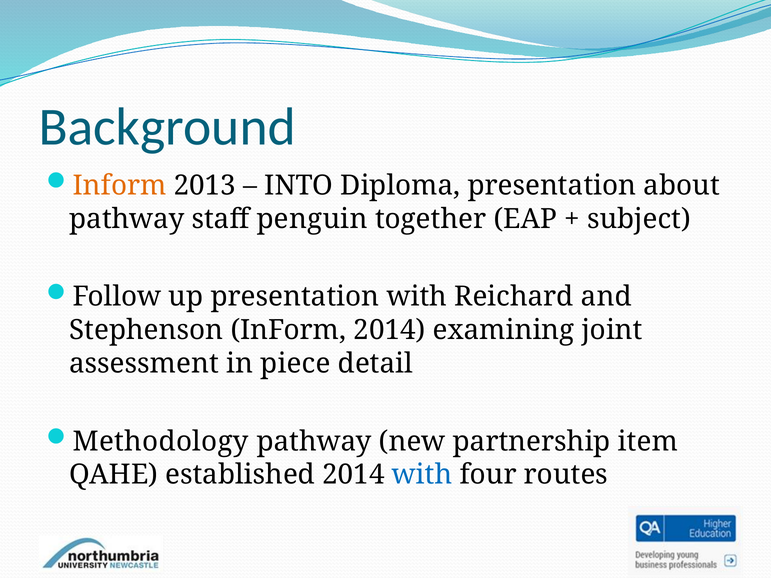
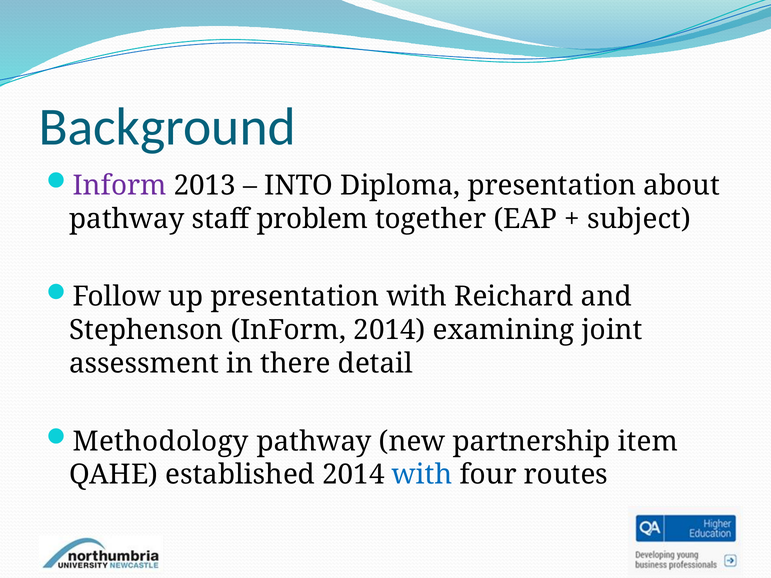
Inform at (120, 186) colour: orange -> purple
penguin: penguin -> problem
piece: piece -> there
